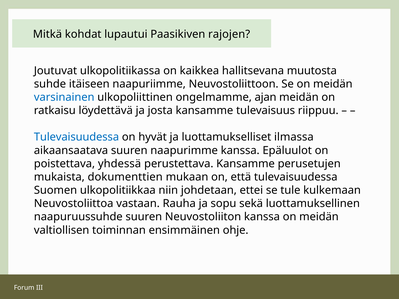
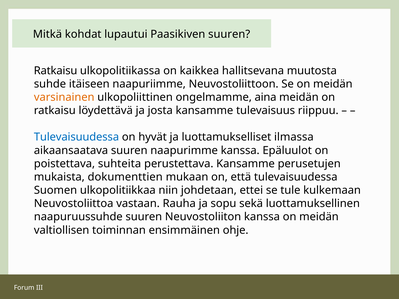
Paasikiven rajojen: rajojen -> suuren
Joutuvat at (56, 71): Joutuvat -> Ratkaisu
varsinainen colour: blue -> orange
ajan: ajan -> aina
yhdessä: yhdessä -> suhteita
